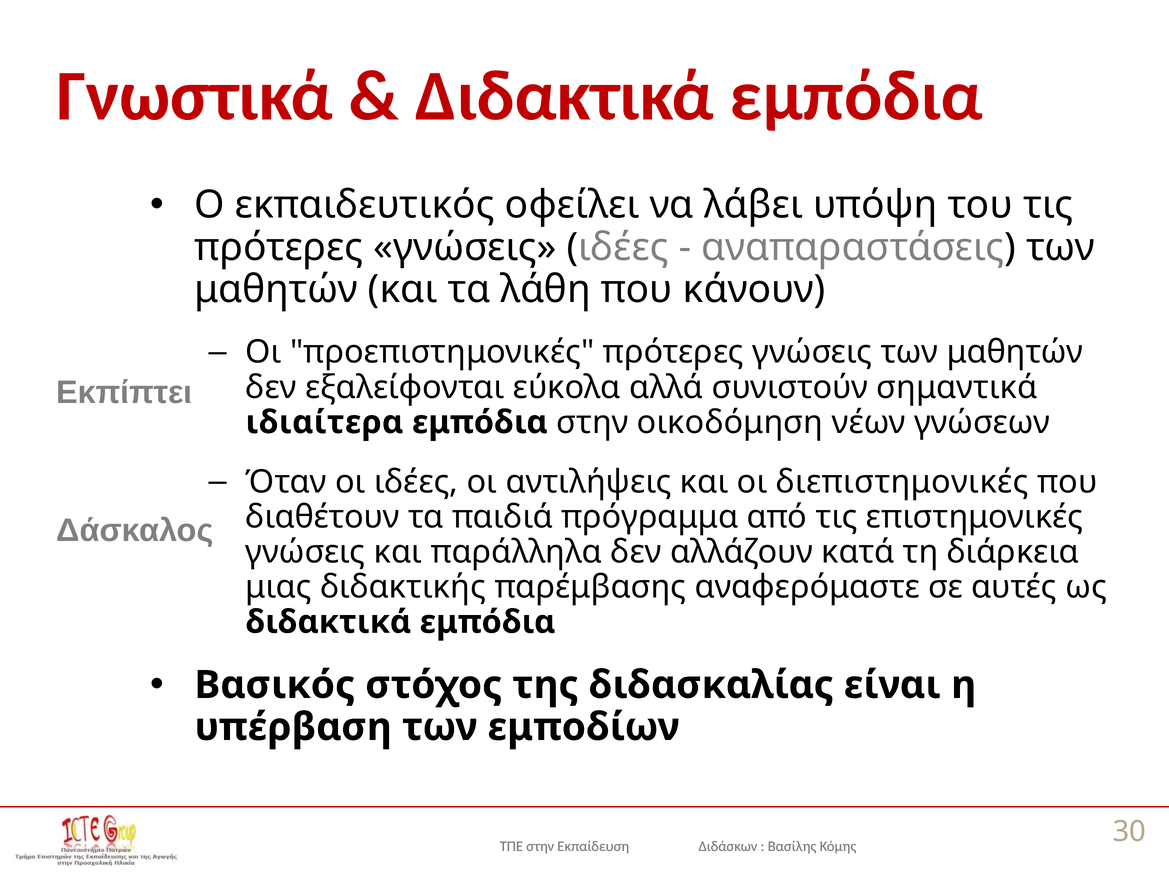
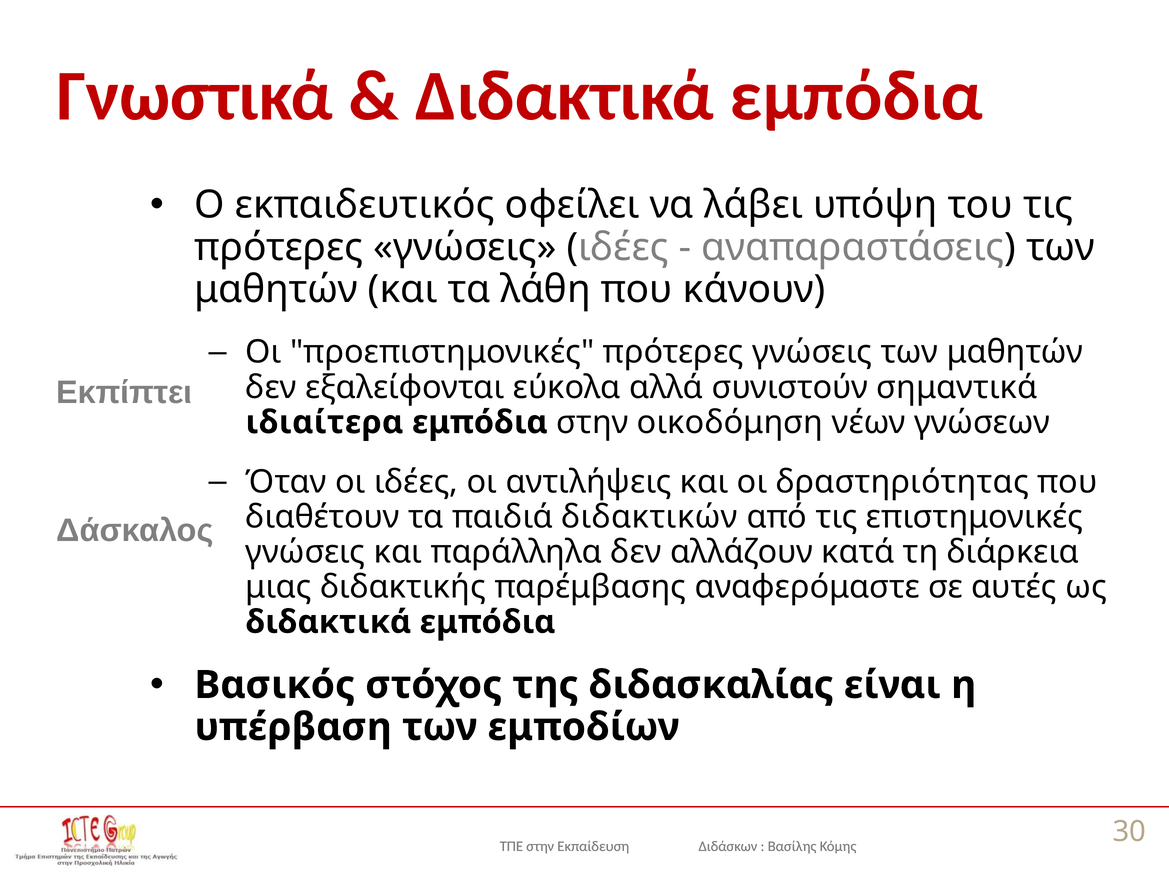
διεπιστημονικές: διεπιστημονικές -> δραστηριότητας
πρόγραμμα: πρόγραμμα -> διδακτικών
